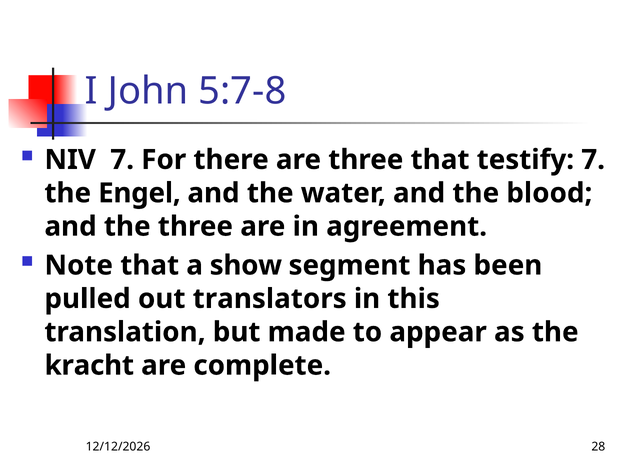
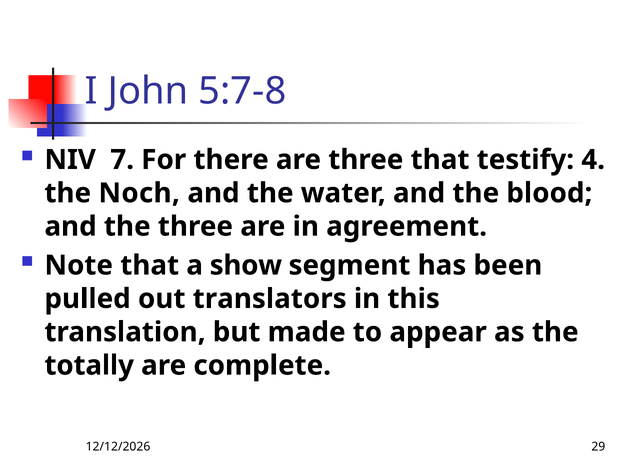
testify 7: 7 -> 4
Engel: Engel -> Noch
kracht: kracht -> totally
28: 28 -> 29
